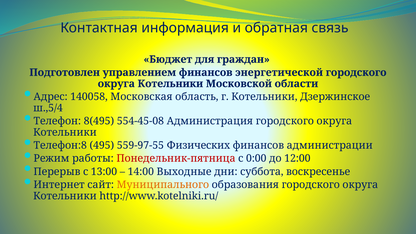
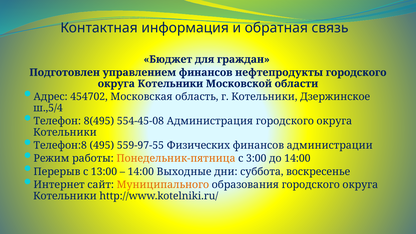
энергетической: энергетической -> нефтепродукты
140058: 140058 -> 454702
Понедельник-пятница colour: red -> orange
0:00: 0:00 -> 3:00
до 12:00: 12:00 -> 14:00
